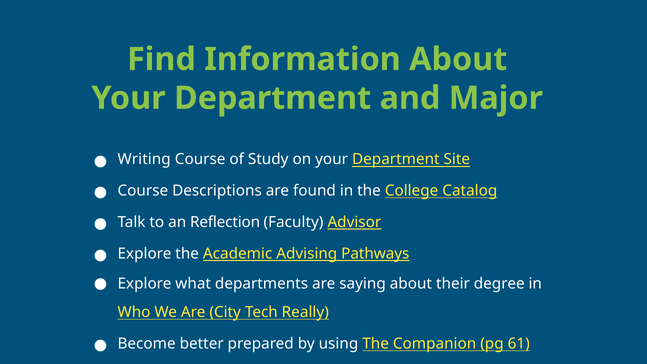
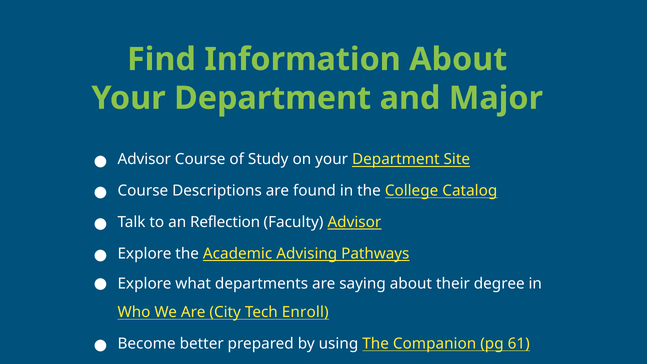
Writing at (144, 159): Writing -> Advisor
Really: Really -> Enroll
